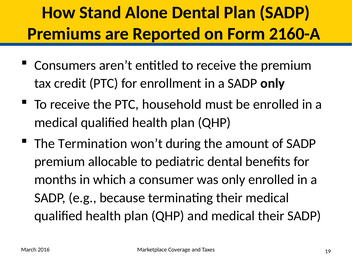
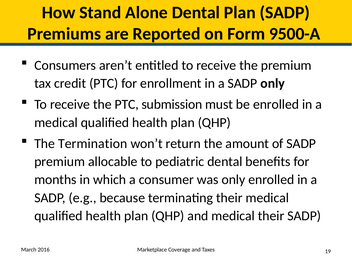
2160-A: 2160-A -> 9500-A
household: household -> submission
during: during -> return
